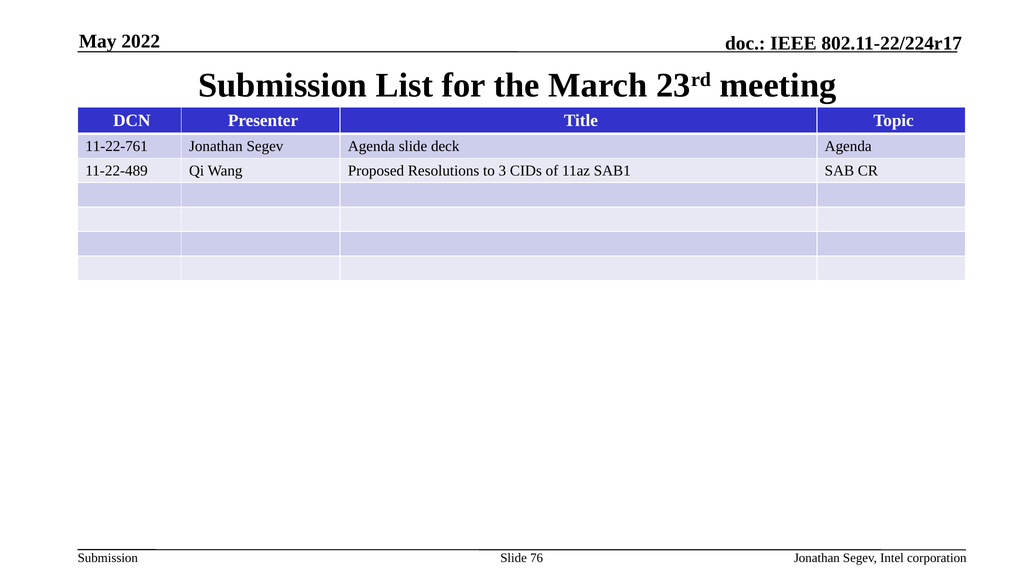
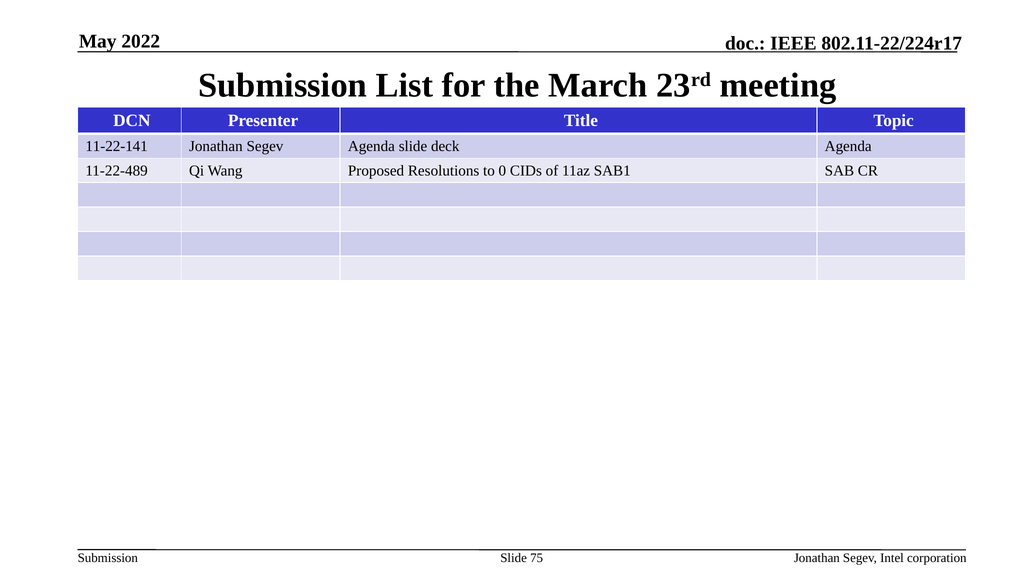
11-22-761: 11-22-761 -> 11-22-141
3: 3 -> 0
76: 76 -> 75
